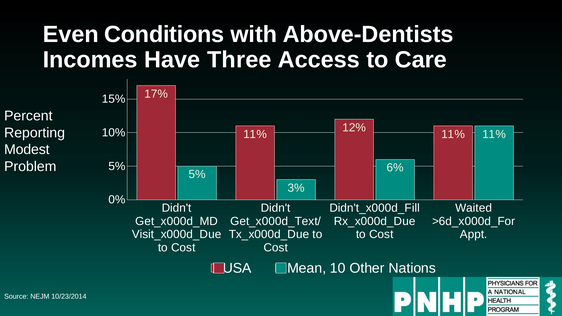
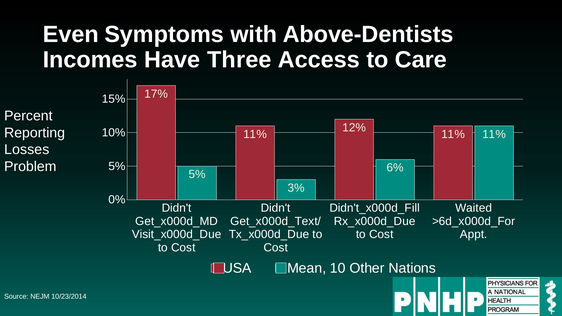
Conditions: Conditions -> Symptoms
Modest: Modest -> Losses
